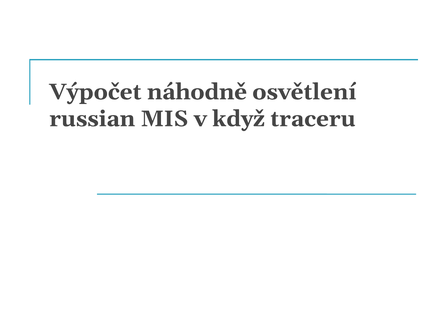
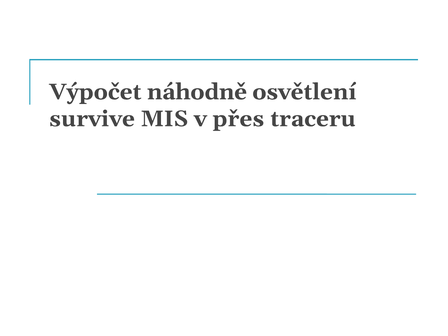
russian: russian -> survive
když: když -> přes
